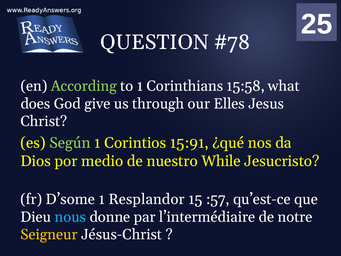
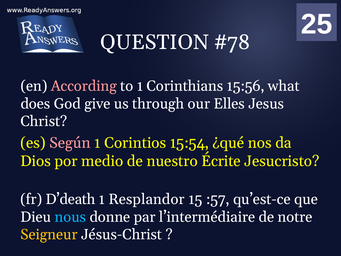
According colour: light green -> pink
15:58: 15:58 -> 15:56
Según colour: light green -> pink
15:91: 15:91 -> 15:54
While: While -> Écrite
D’some: D’some -> D’death
